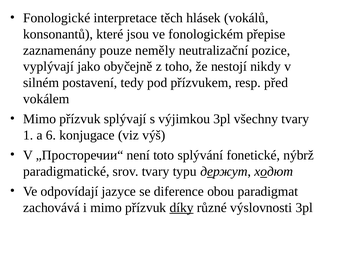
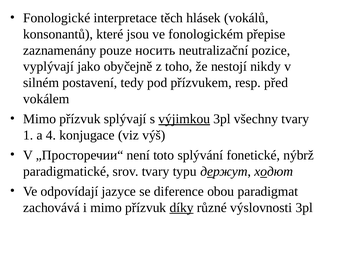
neměly: neměly -> носить
výjimkou underline: none -> present
6: 6 -> 4
